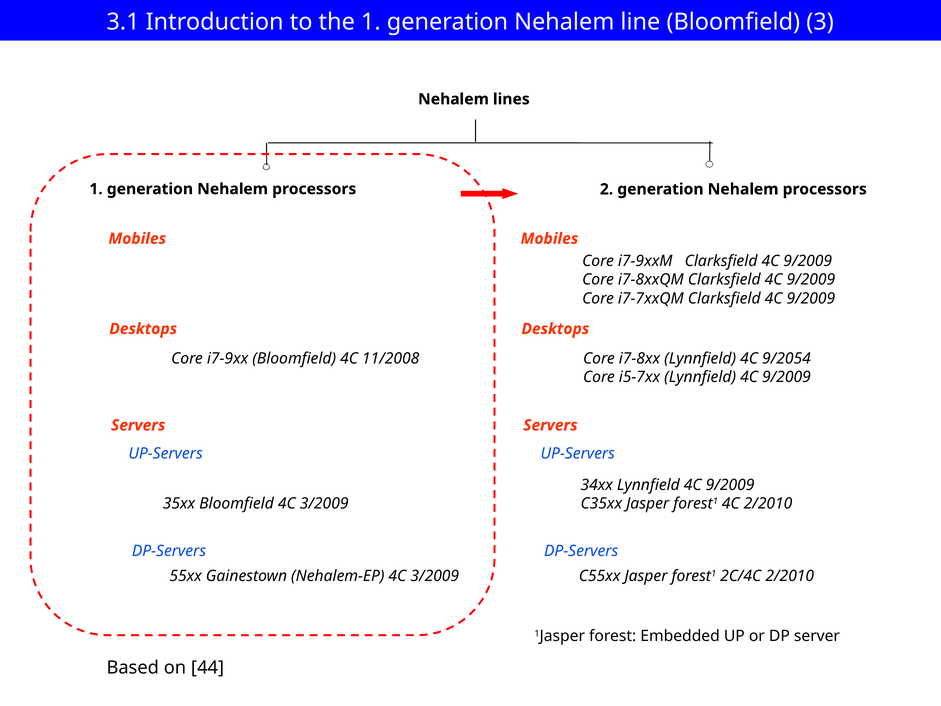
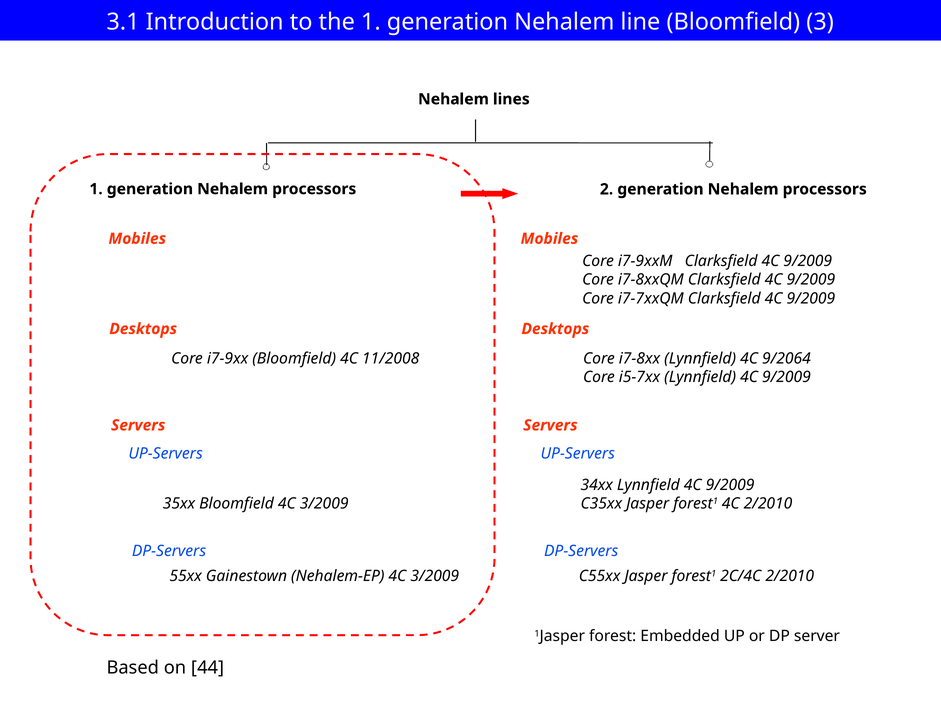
9/2054: 9/2054 -> 9/2064
